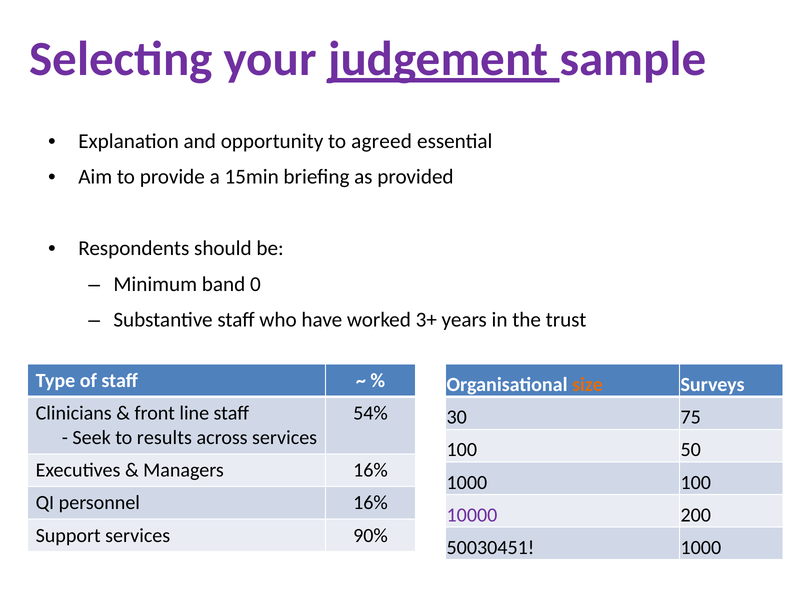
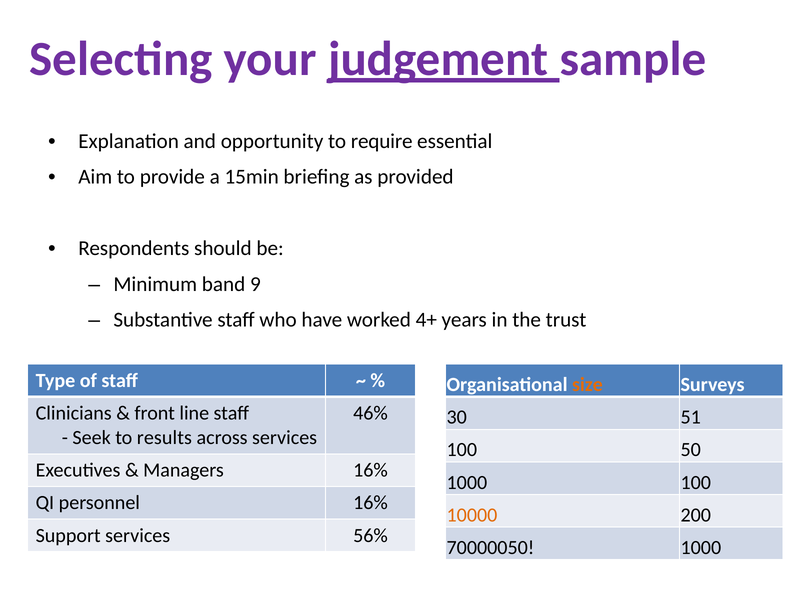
agreed: agreed -> require
0: 0 -> 9
3+: 3+ -> 4+
54%: 54% -> 46%
75: 75 -> 51
10000 colour: purple -> orange
90%: 90% -> 56%
50030451: 50030451 -> 70000050
